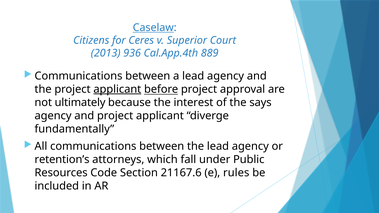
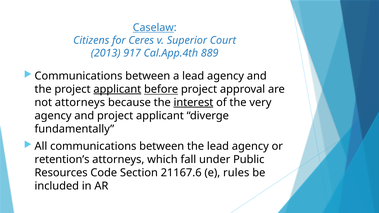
936: 936 -> 917
not ultimately: ultimately -> attorneys
interest underline: none -> present
says: says -> very
